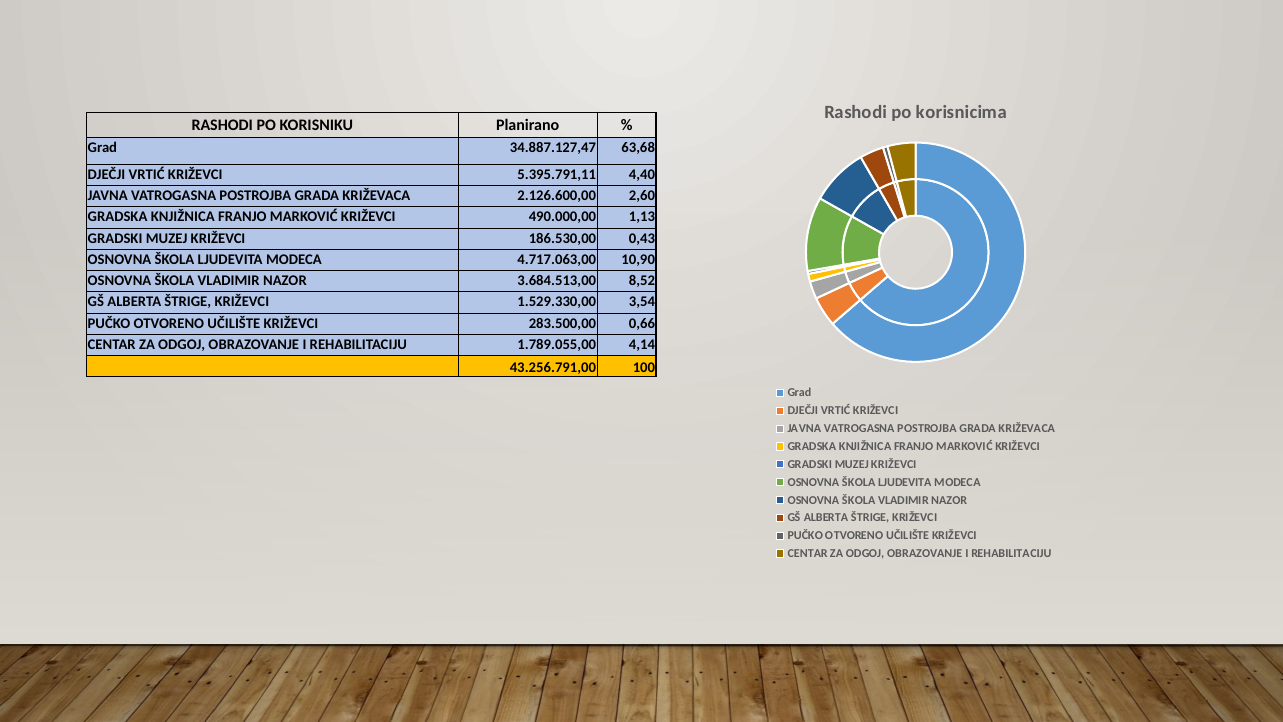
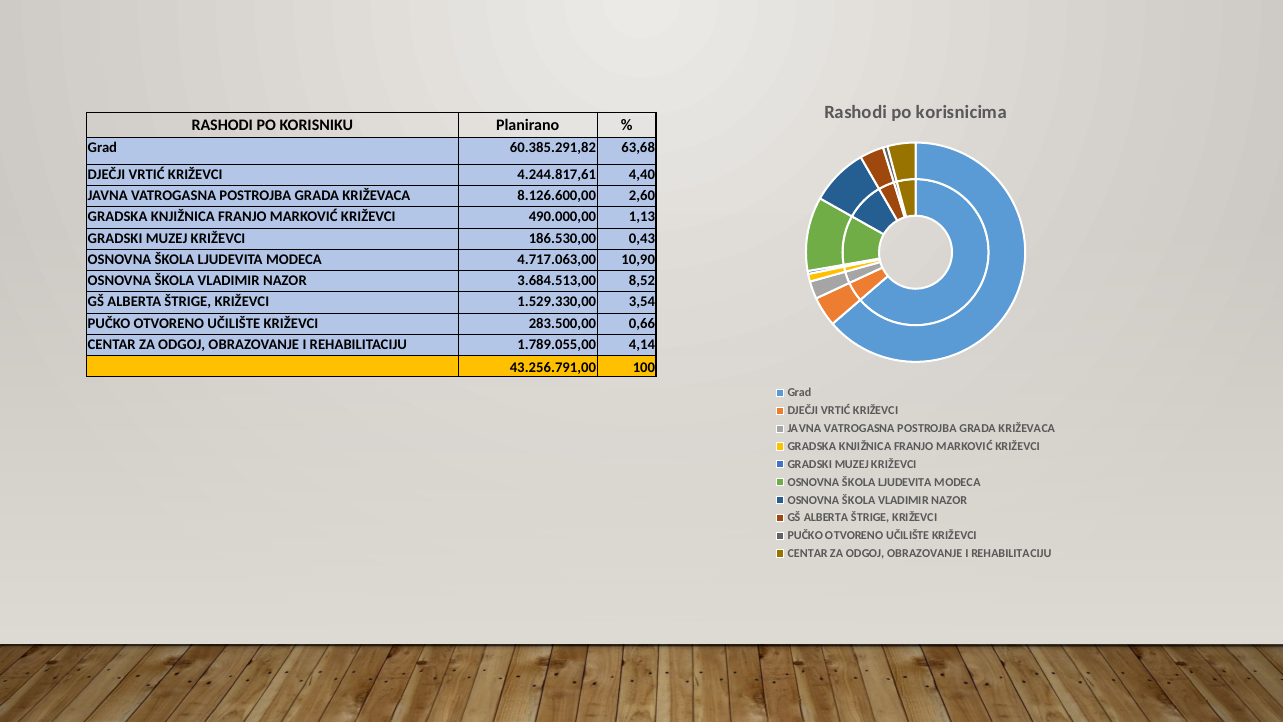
34.887.127,47: 34.887.127,47 -> 60.385.291,82
5.395.791,11: 5.395.791,11 -> 4.244.817,61
2.126.600,00: 2.126.600,00 -> 8.126.600,00
